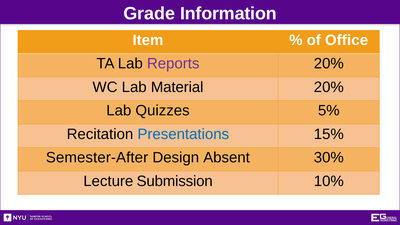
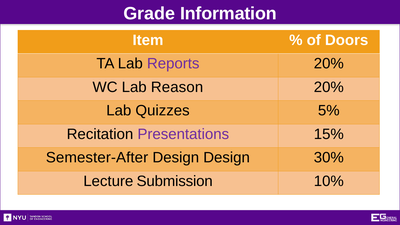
Office: Office -> Doors
Material: Material -> Reason
Presentations colour: blue -> purple
Design Absent: Absent -> Design
